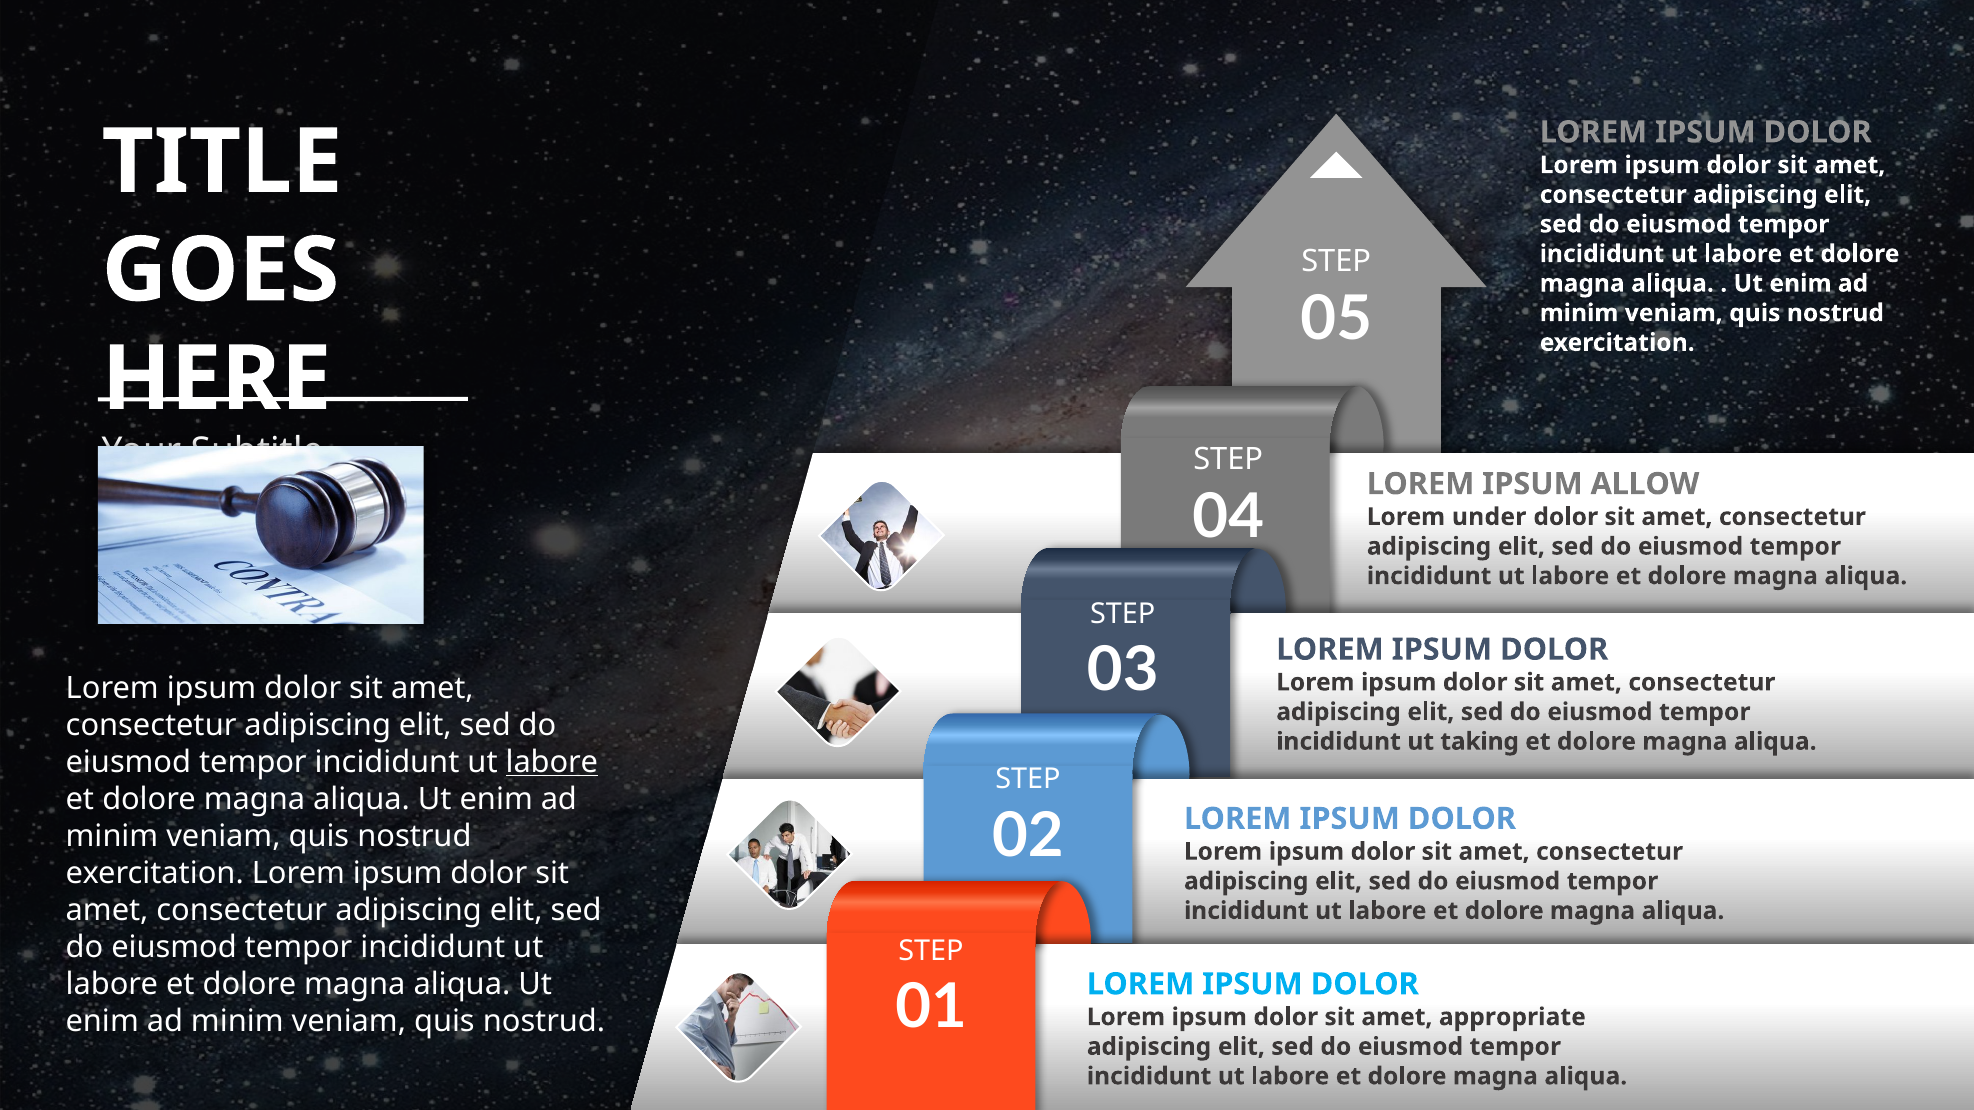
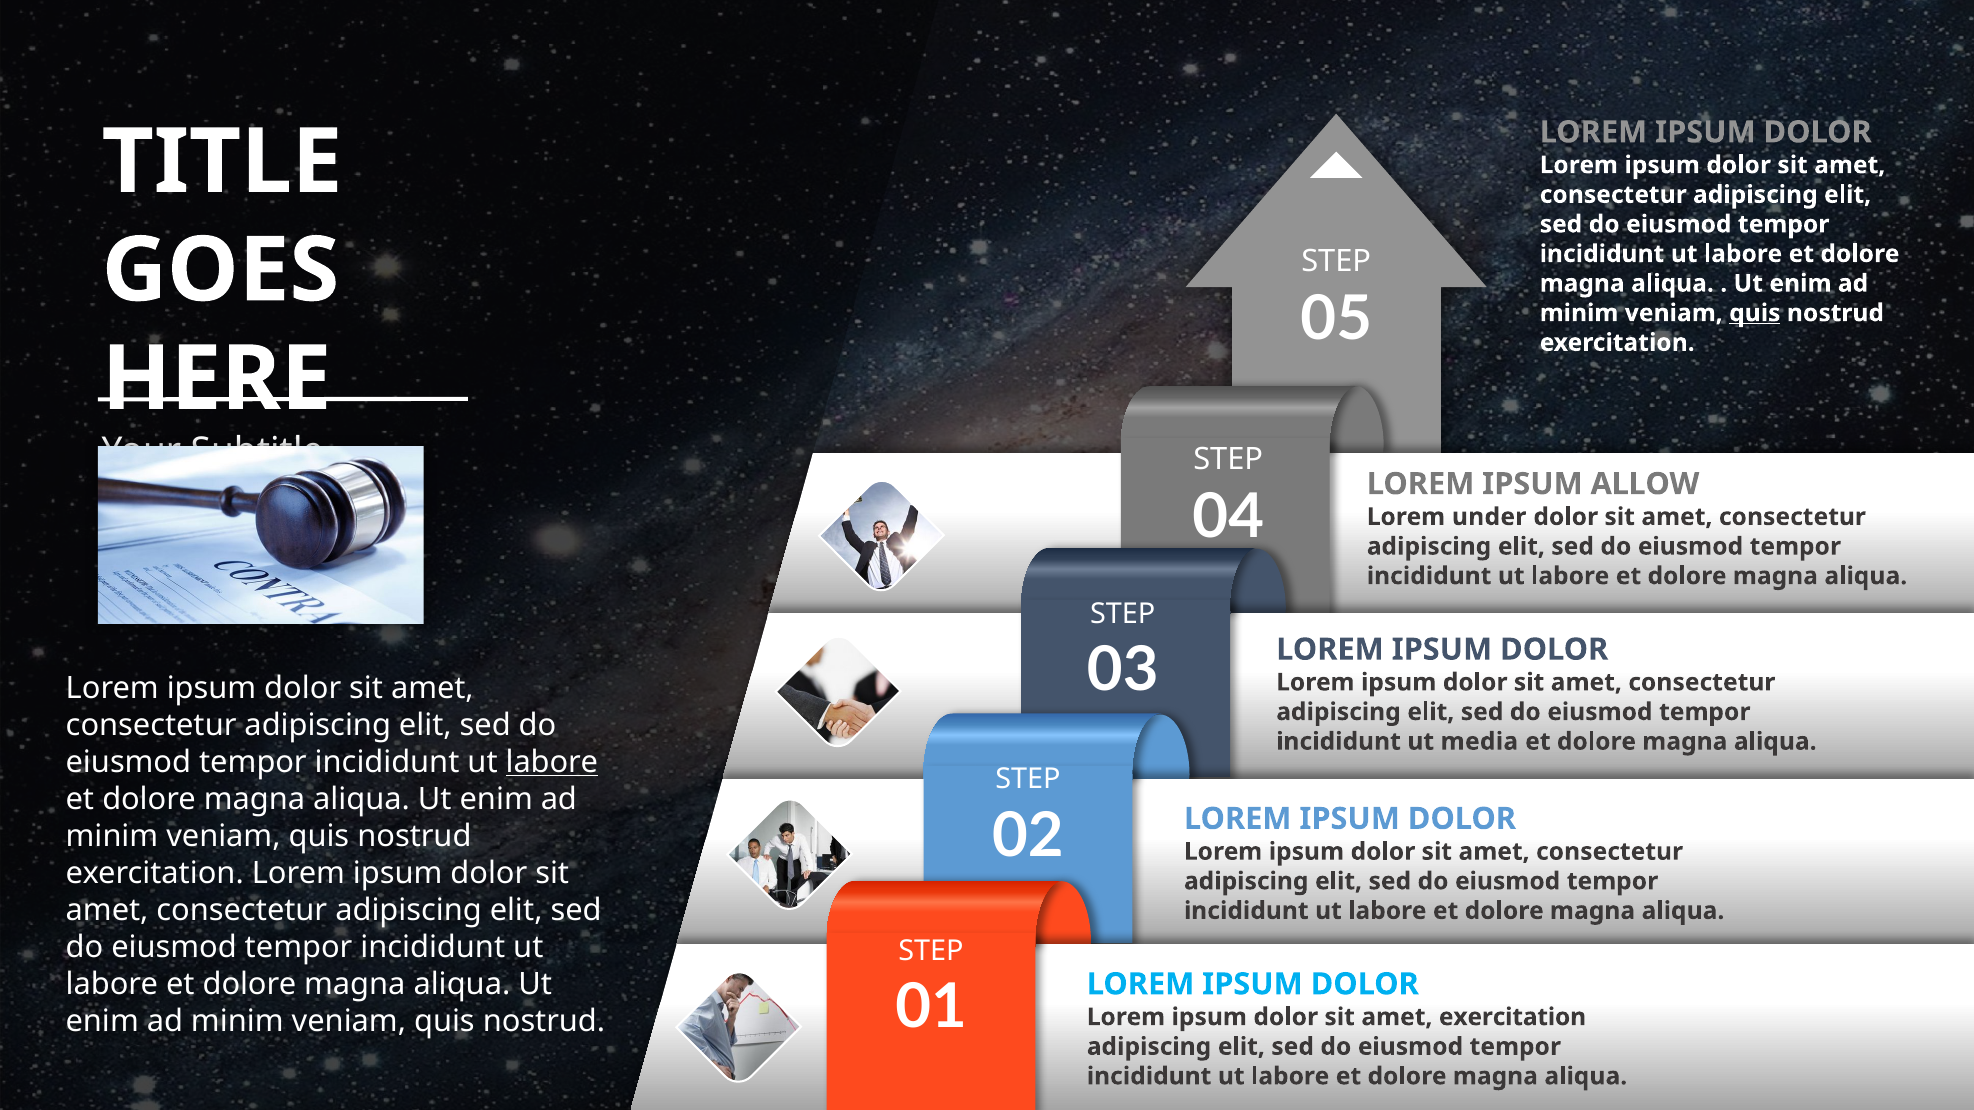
quis at (1755, 313) underline: none -> present
taking: taking -> media
amet appropriate: appropriate -> exercitation
